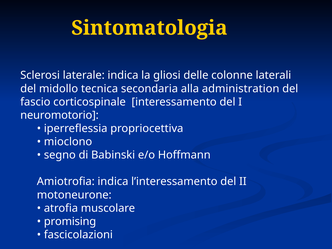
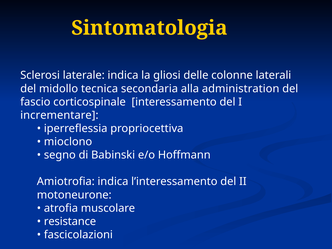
neuromotorio: neuromotorio -> incrementare
promising: promising -> resistance
